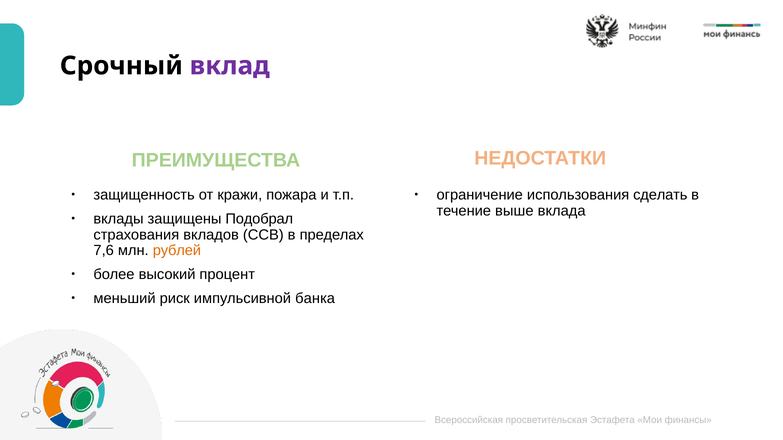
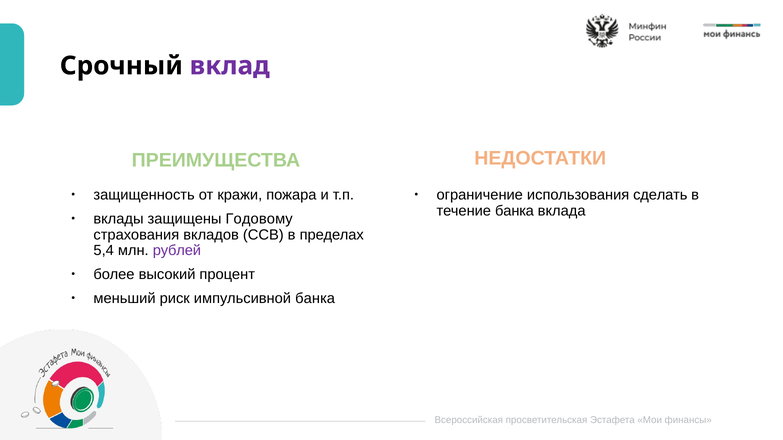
течение выше: выше -> банка
Подобрал: Подобрал -> Годовому
7,6: 7,6 -> 5,4
рублей colour: orange -> purple
